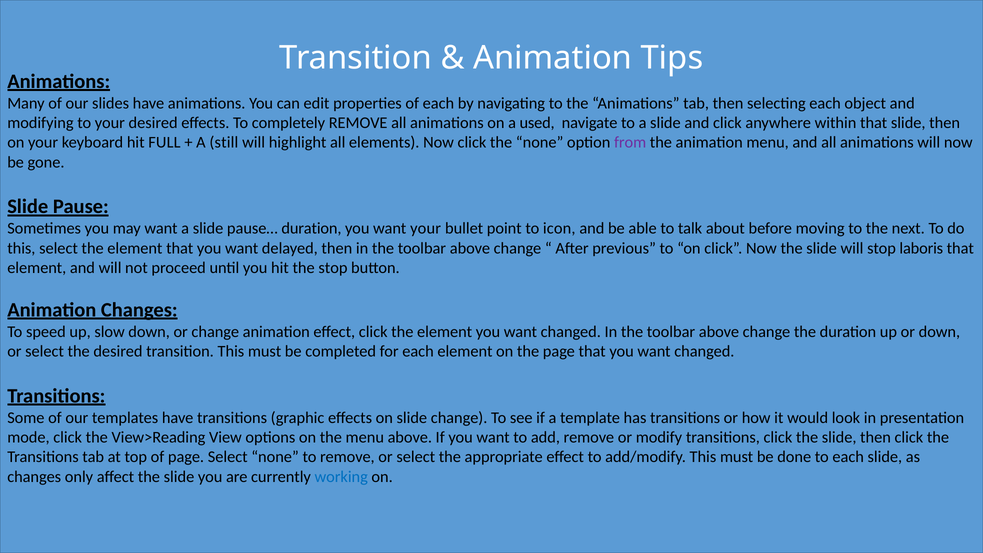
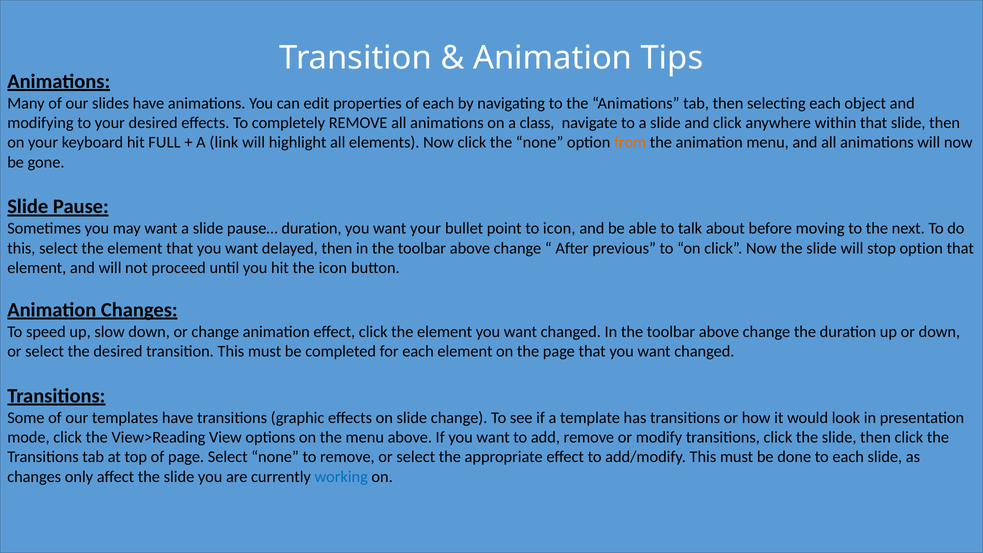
used: used -> class
still: still -> link
from colour: purple -> orange
stop laboris: laboris -> option
the stop: stop -> icon
